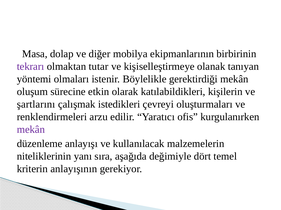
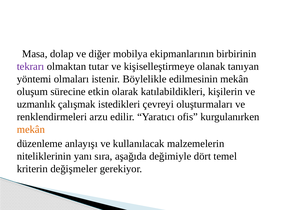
gerektirdiği: gerektirdiği -> edilmesinin
şartlarını: şartlarını -> uzmanlık
mekân at (31, 130) colour: purple -> orange
anlayışının: anlayışının -> değişmeler
